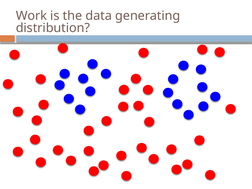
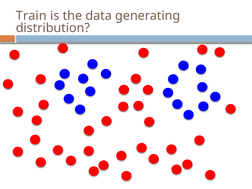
Work: Work -> Train
